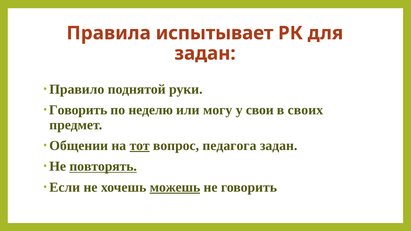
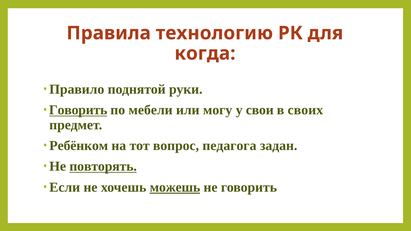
испытывает: испытывает -> технологию
задан at (205, 53): задан -> когда
Говорить at (78, 110) underline: none -> present
неделю: неделю -> мебели
Общении: Общении -> Ребёнком
тот underline: present -> none
